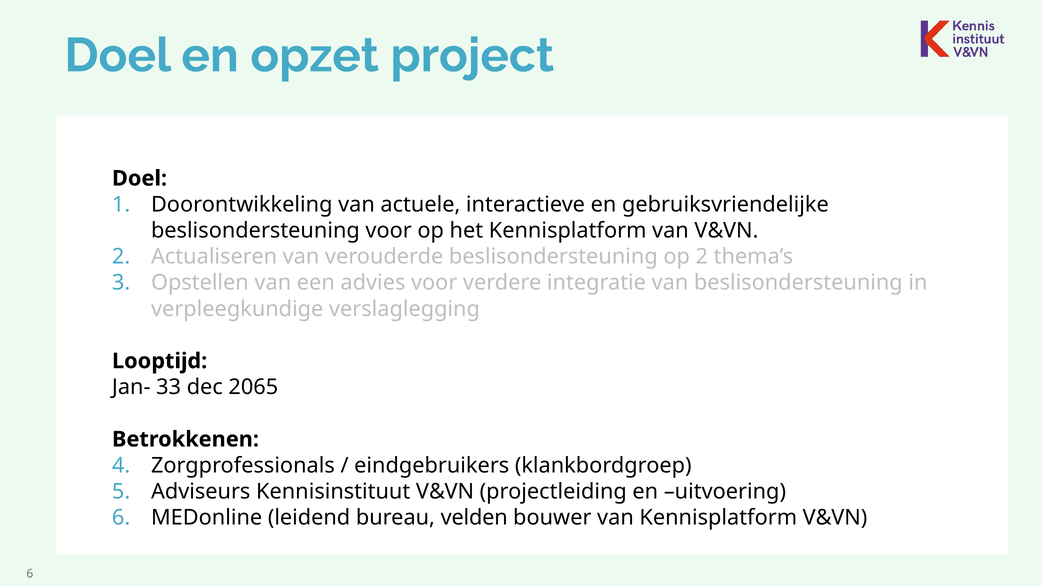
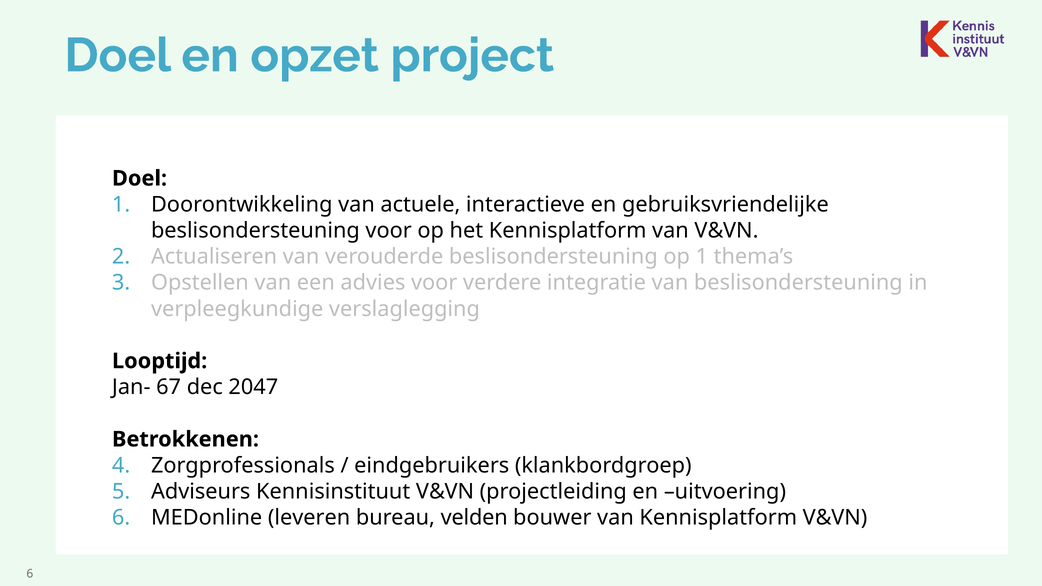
op 2: 2 -> 1
33: 33 -> 67
2065: 2065 -> 2047
leidend: leidend -> leveren
